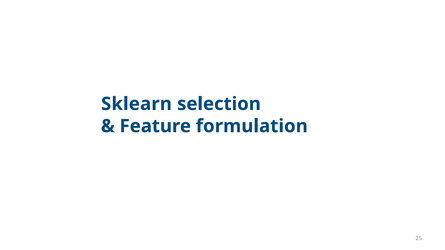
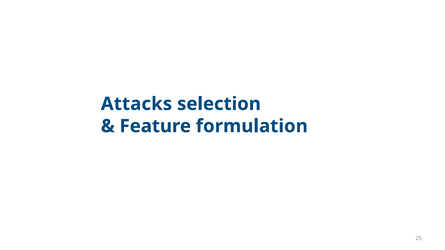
Sklearn: Sklearn -> Attacks
